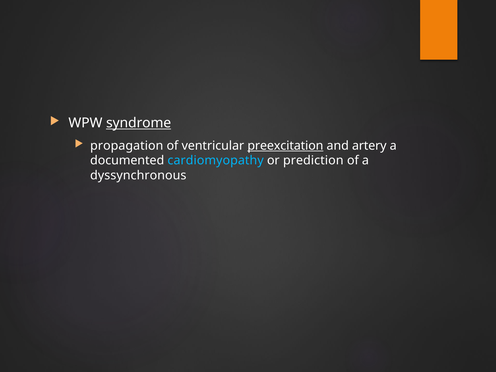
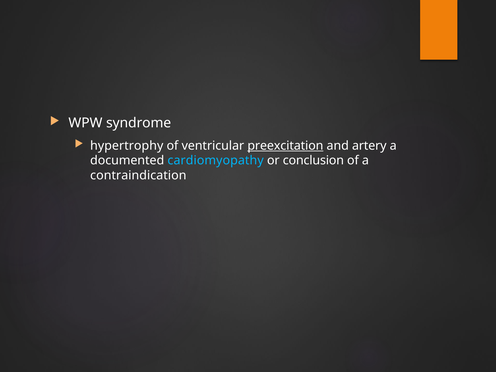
syndrome underline: present -> none
propagation: propagation -> hypertrophy
prediction: prediction -> conclusion
dyssynchronous: dyssynchronous -> contraindication
